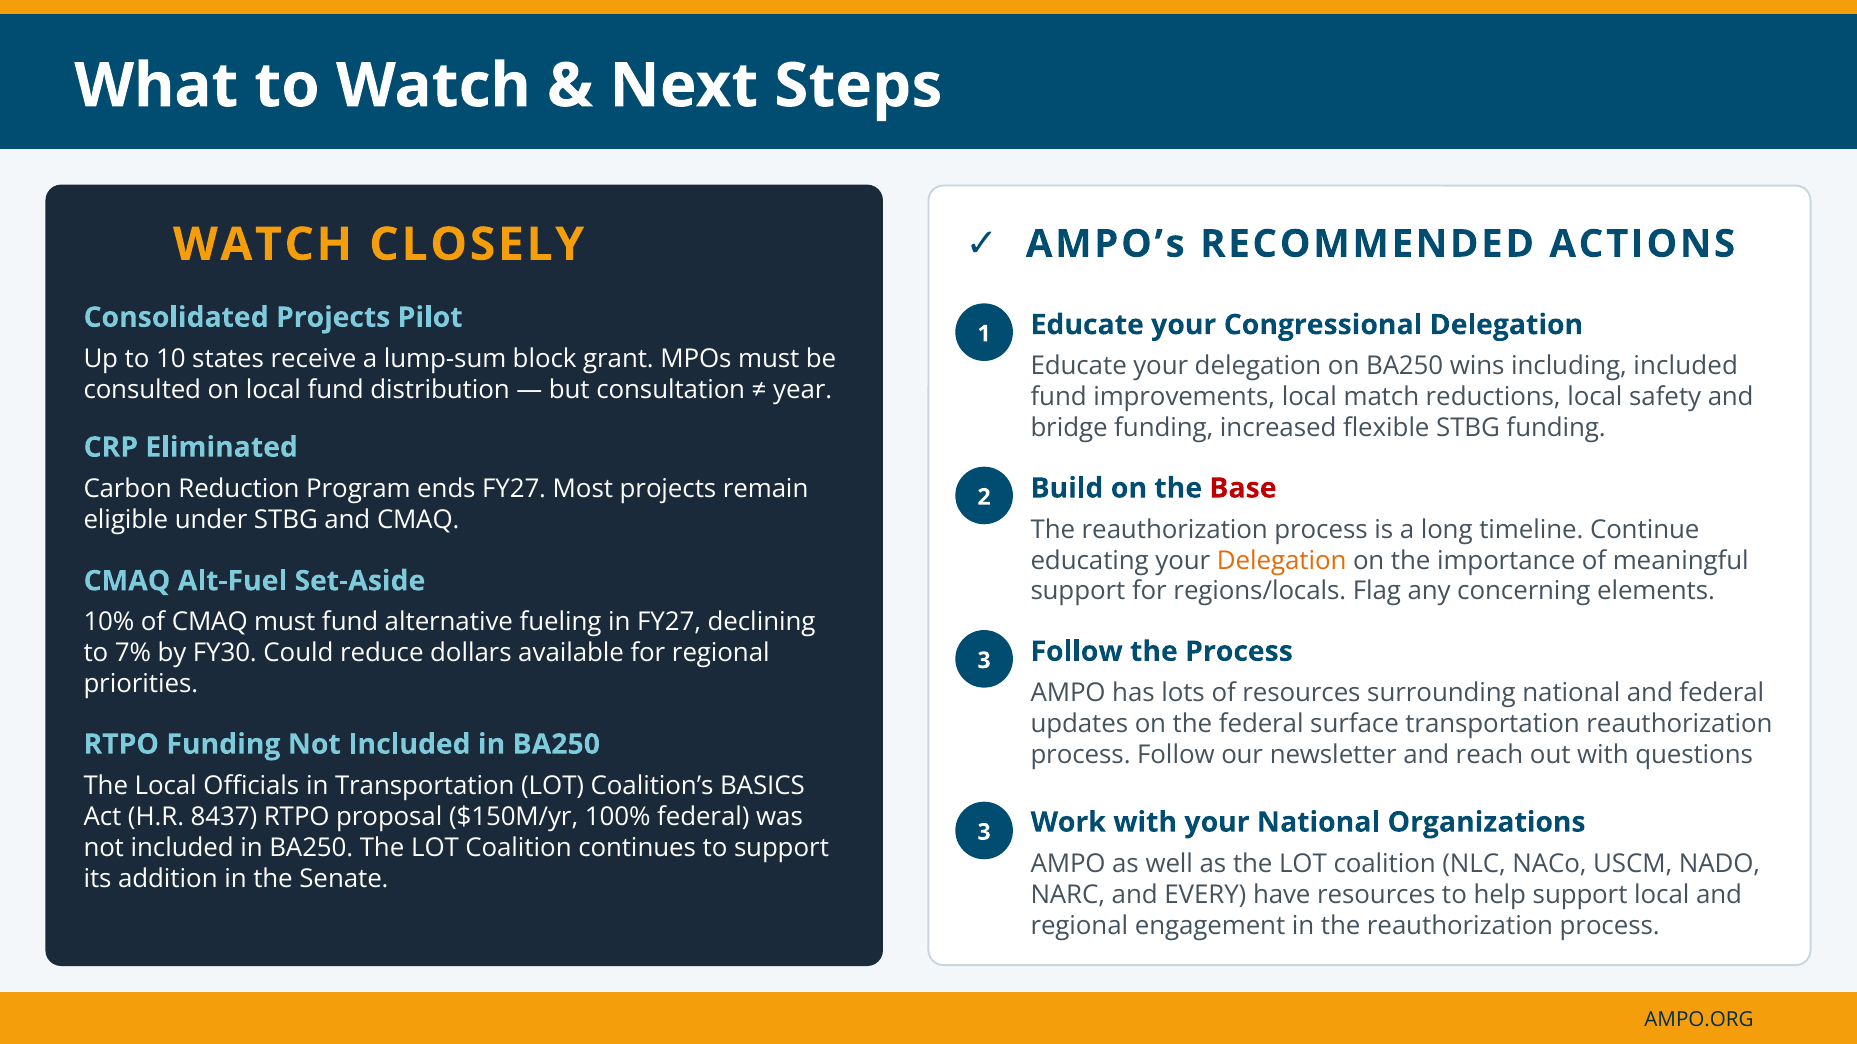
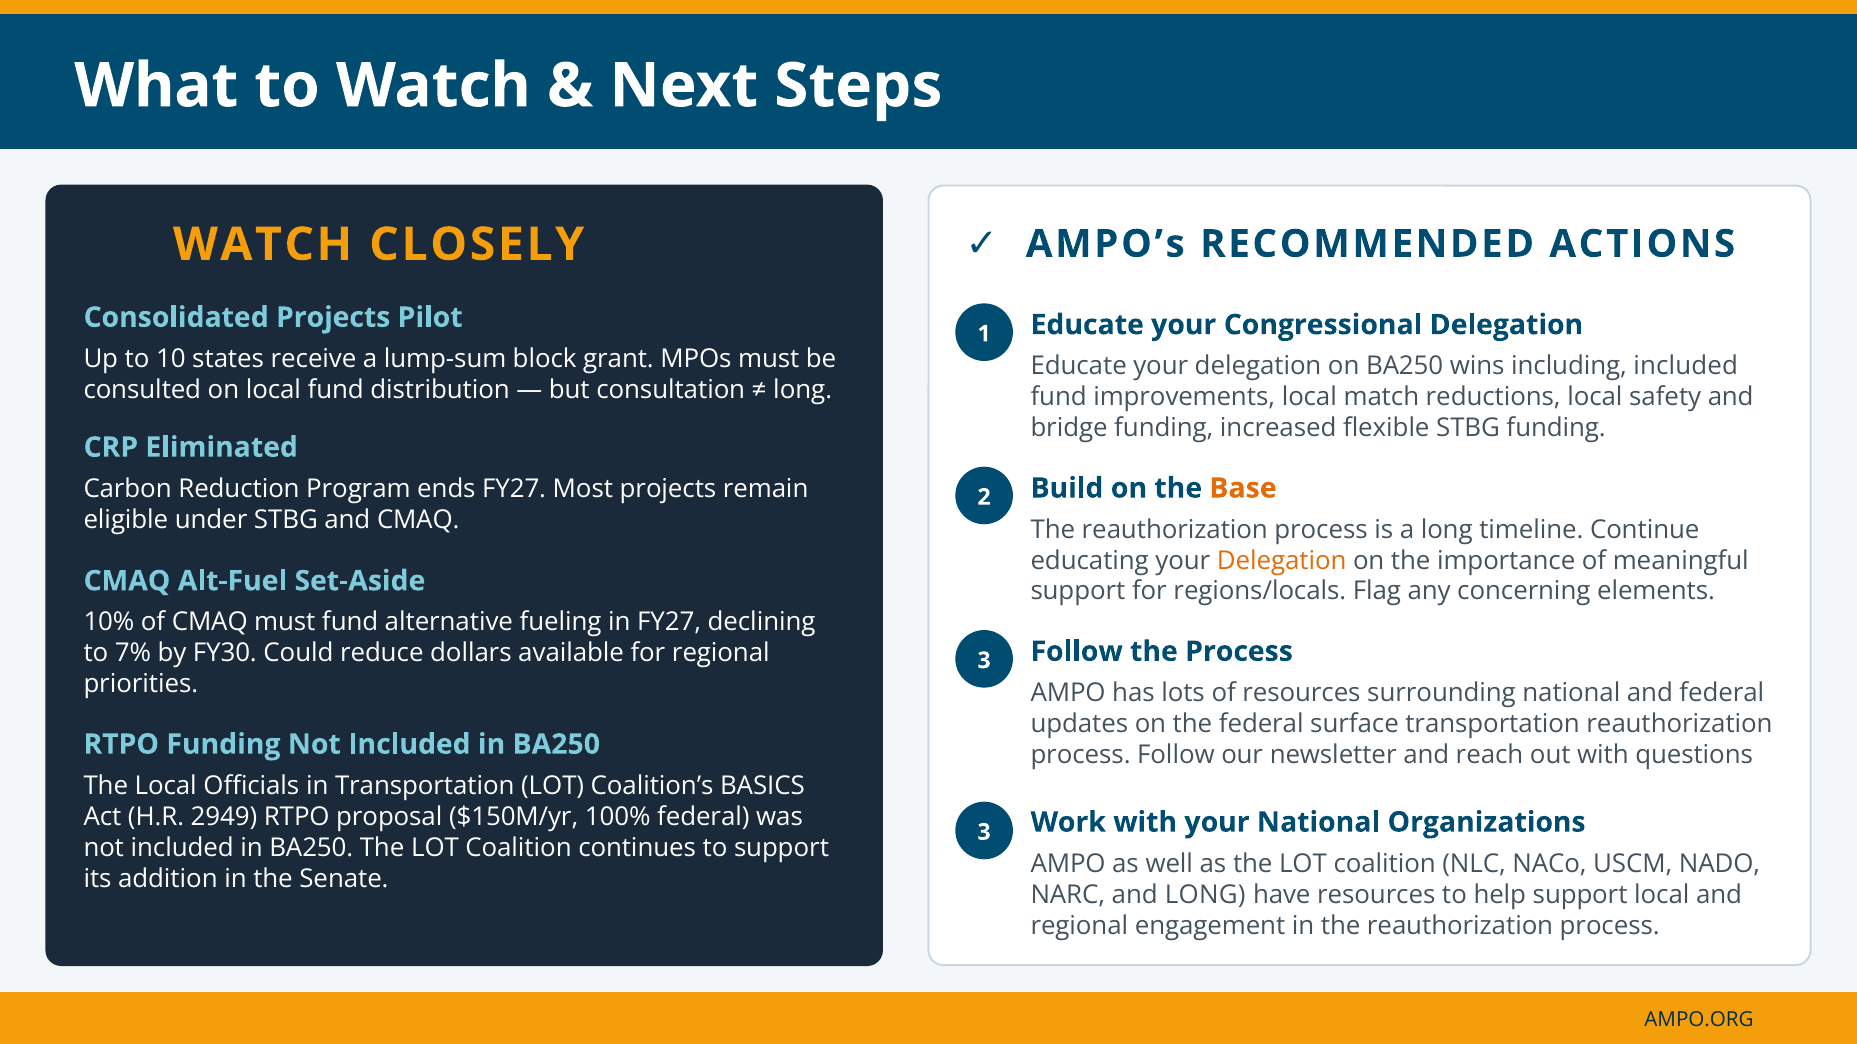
year at (803, 390): year -> long
Base colour: red -> orange
8437: 8437 -> 2949
and EVERY: EVERY -> LONG
